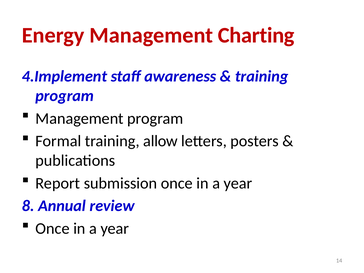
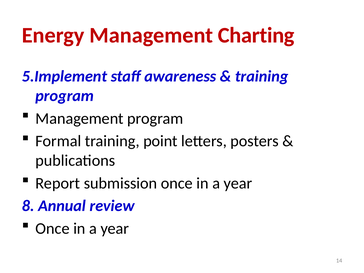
4.Implement: 4.Implement -> 5.Implement
allow: allow -> point
